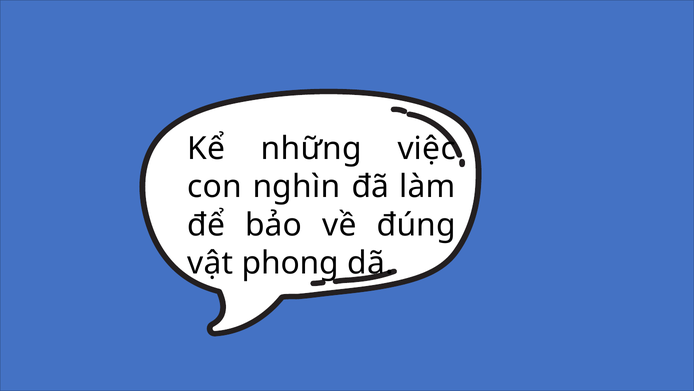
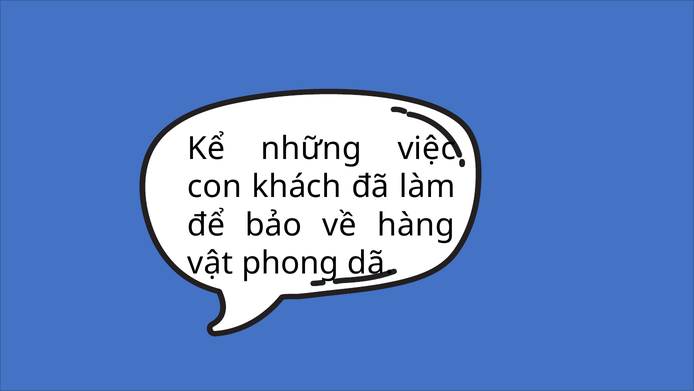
nghìn: nghìn -> khách
đúng: đúng -> hàng
